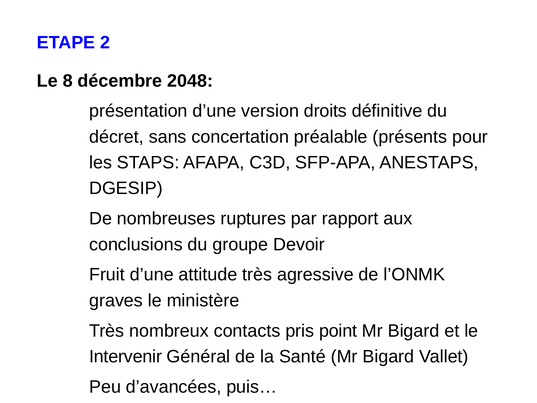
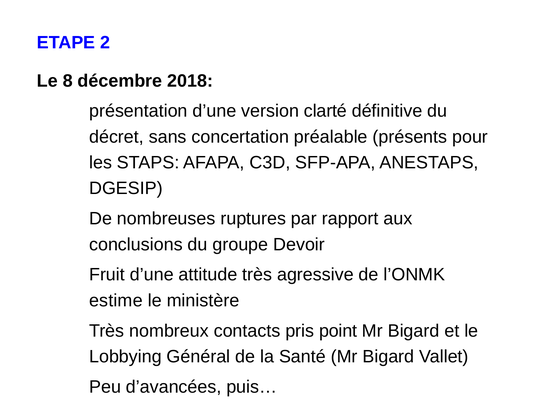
2048: 2048 -> 2018
droits: droits -> clarté
graves: graves -> estime
Intervenir: Intervenir -> Lobbying
